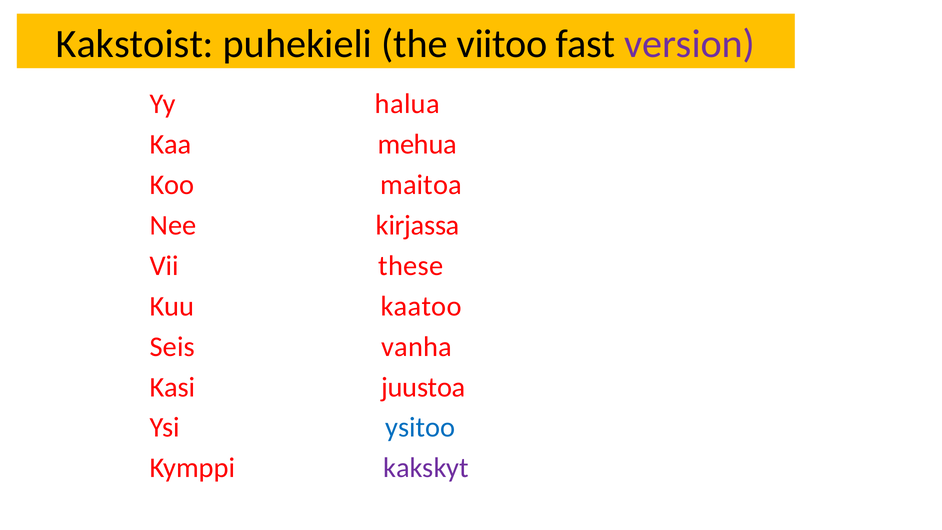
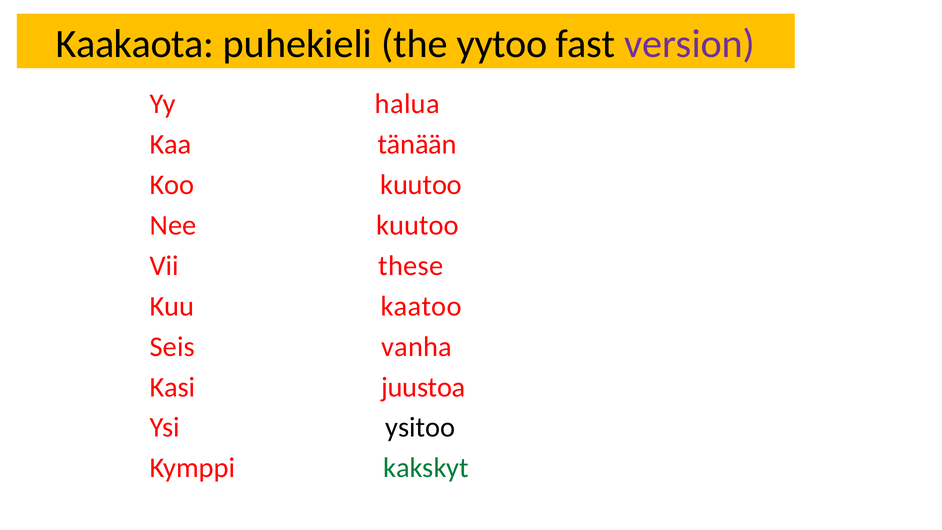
Kakstoist: Kakstoist -> Kaakaota
viitoo: viitoo -> yytoo
mehua: mehua -> tänään
Koo maitoa: maitoa -> kuutoo
Nee kirjassa: kirjassa -> kuutoo
ysitoo colour: blue -> black
kakskyt colour: purple -> green
